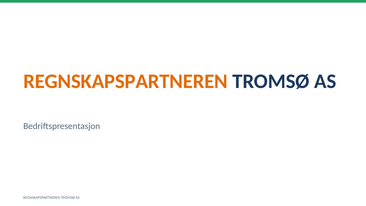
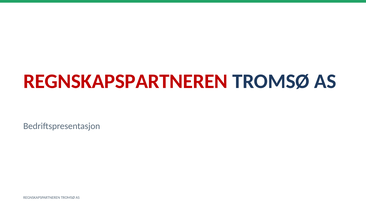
REGNSKAPSPARTNEREN at (126, 81) colour: orange -> red
